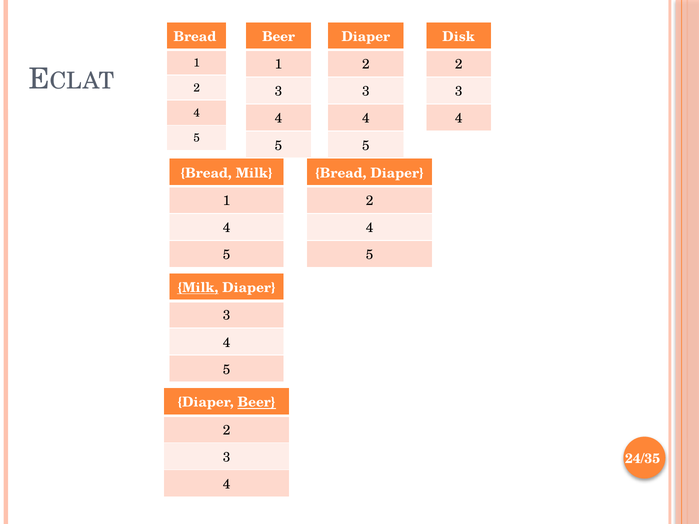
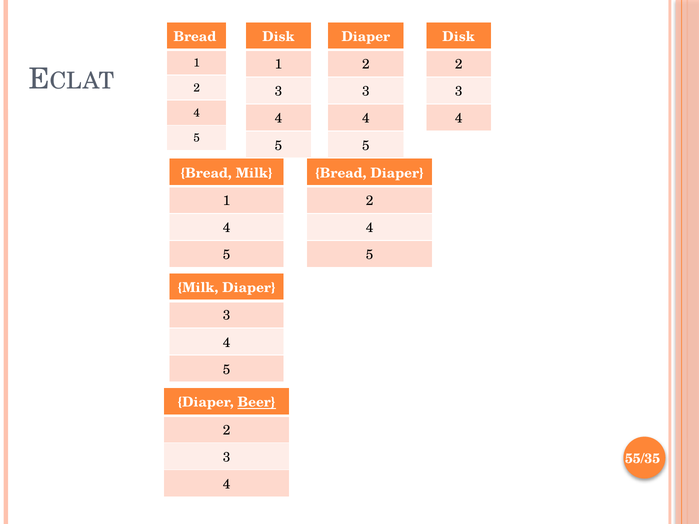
Beer at (279, 37): Beer -> Disk
Milk at (198, 288) underline: present -> none
24/35: 24/35 -> 55/35
